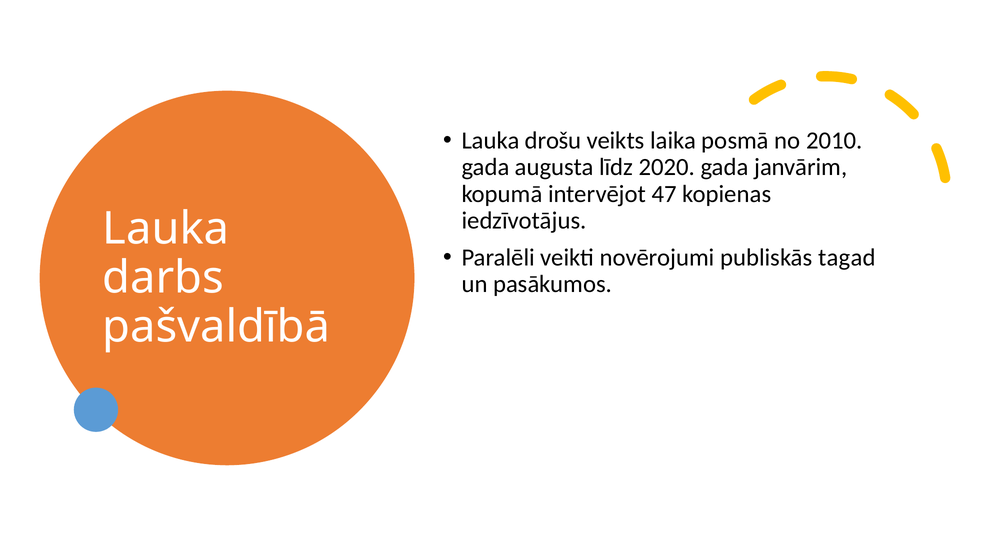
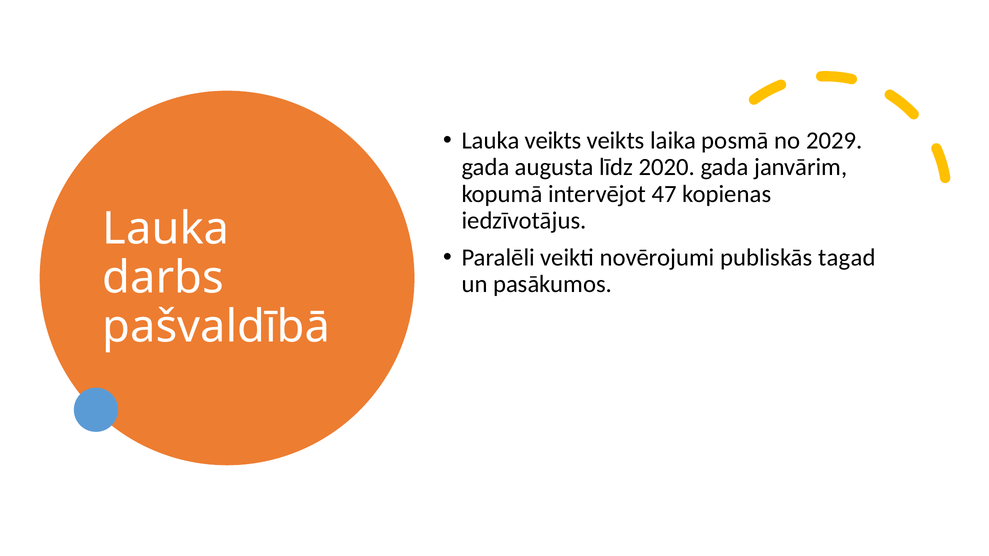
Lauka drošu: drošu -> veikts
2010: 2010 -> 2029
